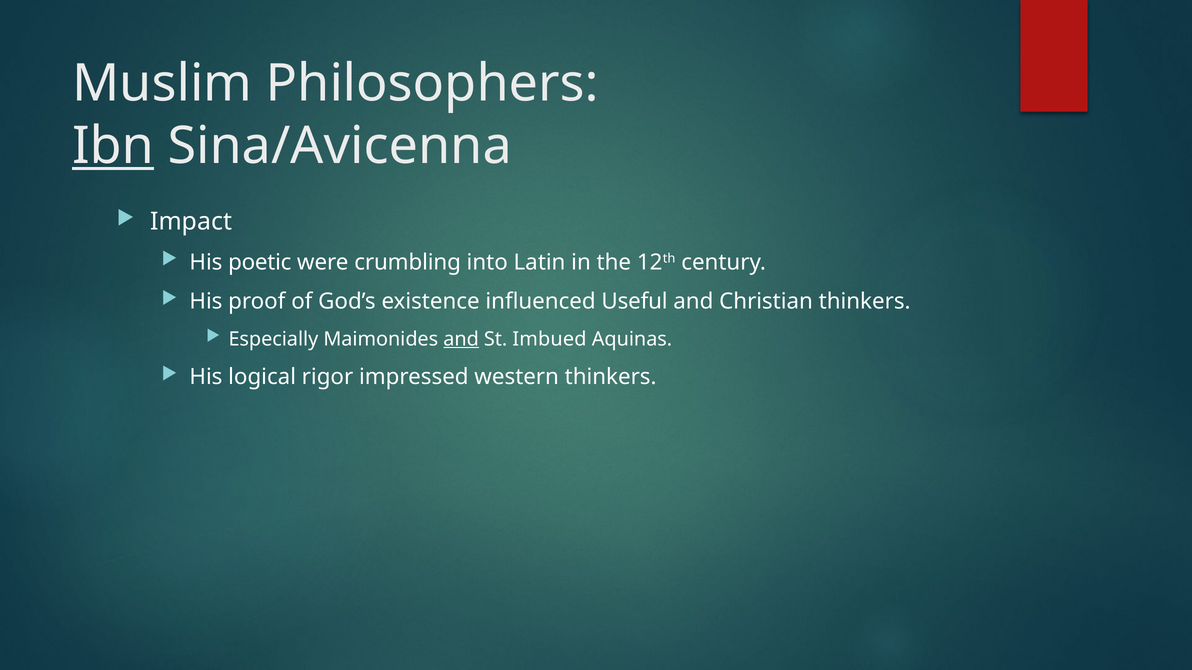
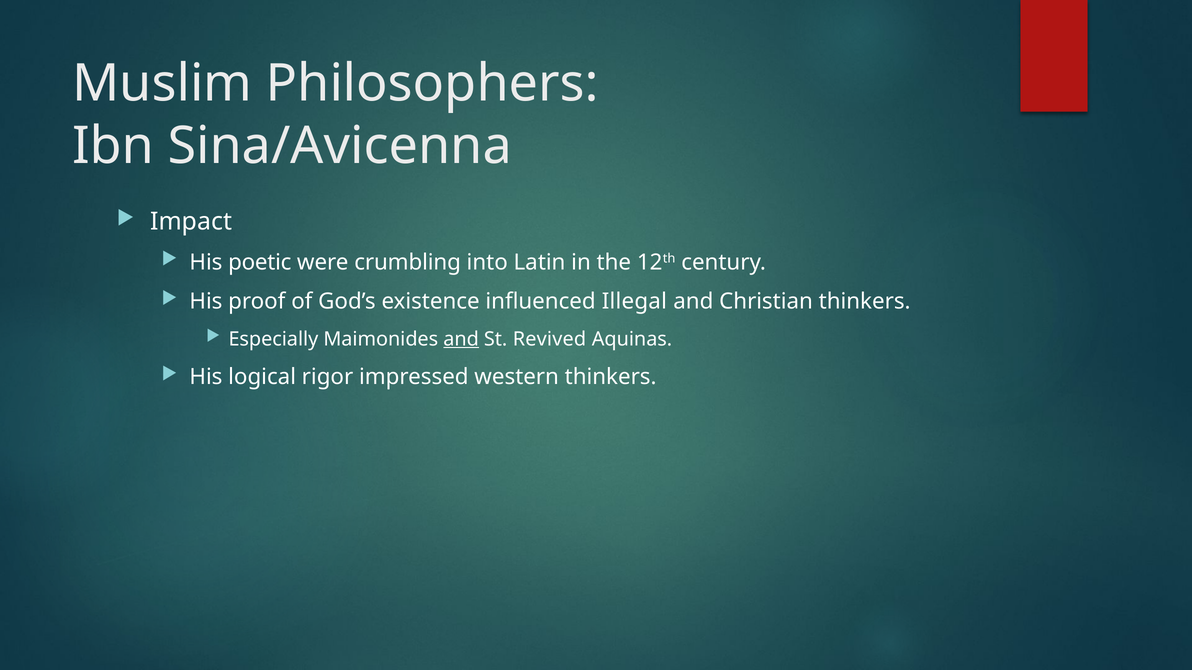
Ibn underline: present -> none
Useful: Useful -> Illegal
Imbued: Imbued -> Revived
